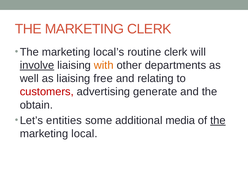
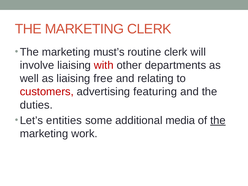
local’s: local’s -> must’s
involve underline: present -> none
with colour: orange -> red
generate: generate -> featuring
obtain: obtain -> duties
local: local -> work
